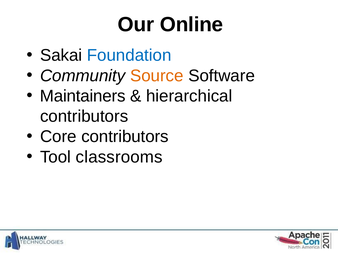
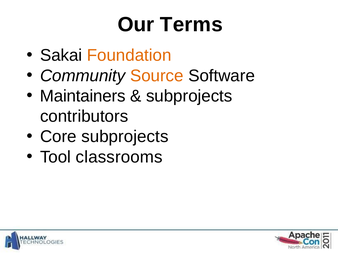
Online: Online -> Terms
Foundation colour: blue -> orange
hierarchical at (189, 96): hierarchical -> subprojects
Core contributors: contributors -> subprojects
